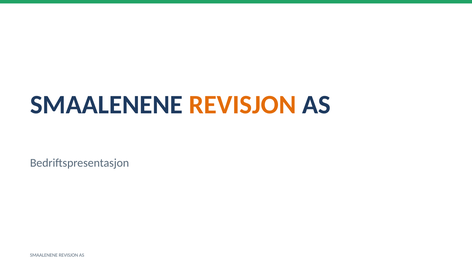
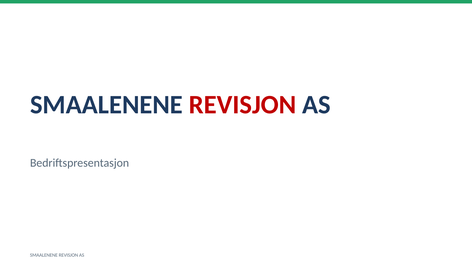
REVISJON at (243, 105) colour: orange -> red
